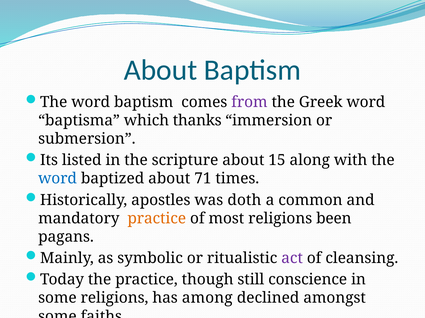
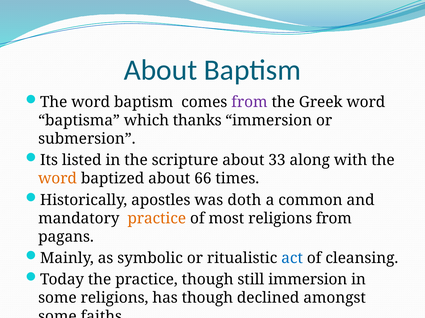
15: 15 -> 33
word at (58, 179) colour: blue -> orange
71: 71 -> 66
religions been: been -> from
act colour: purple -> blue
still conscience: conscience -> immersion
has among: among -> though
